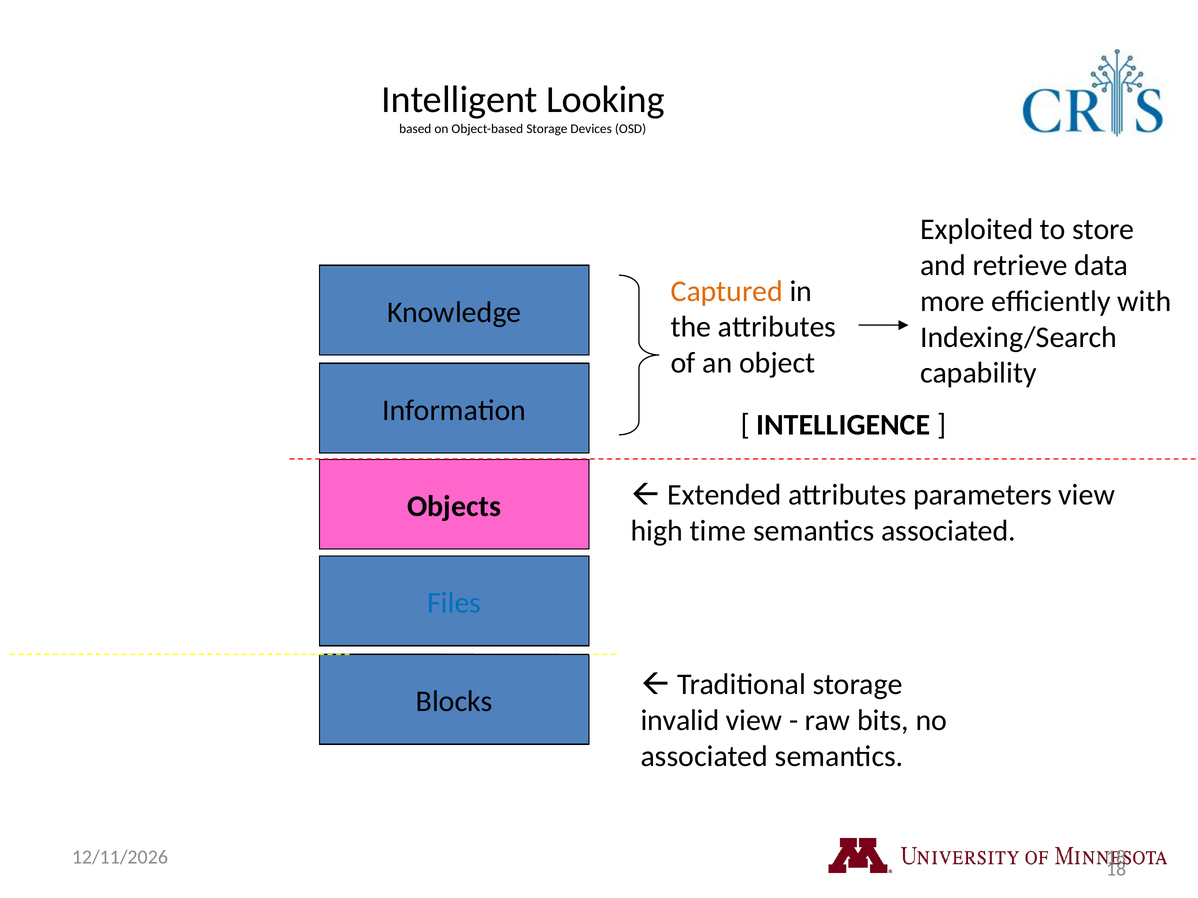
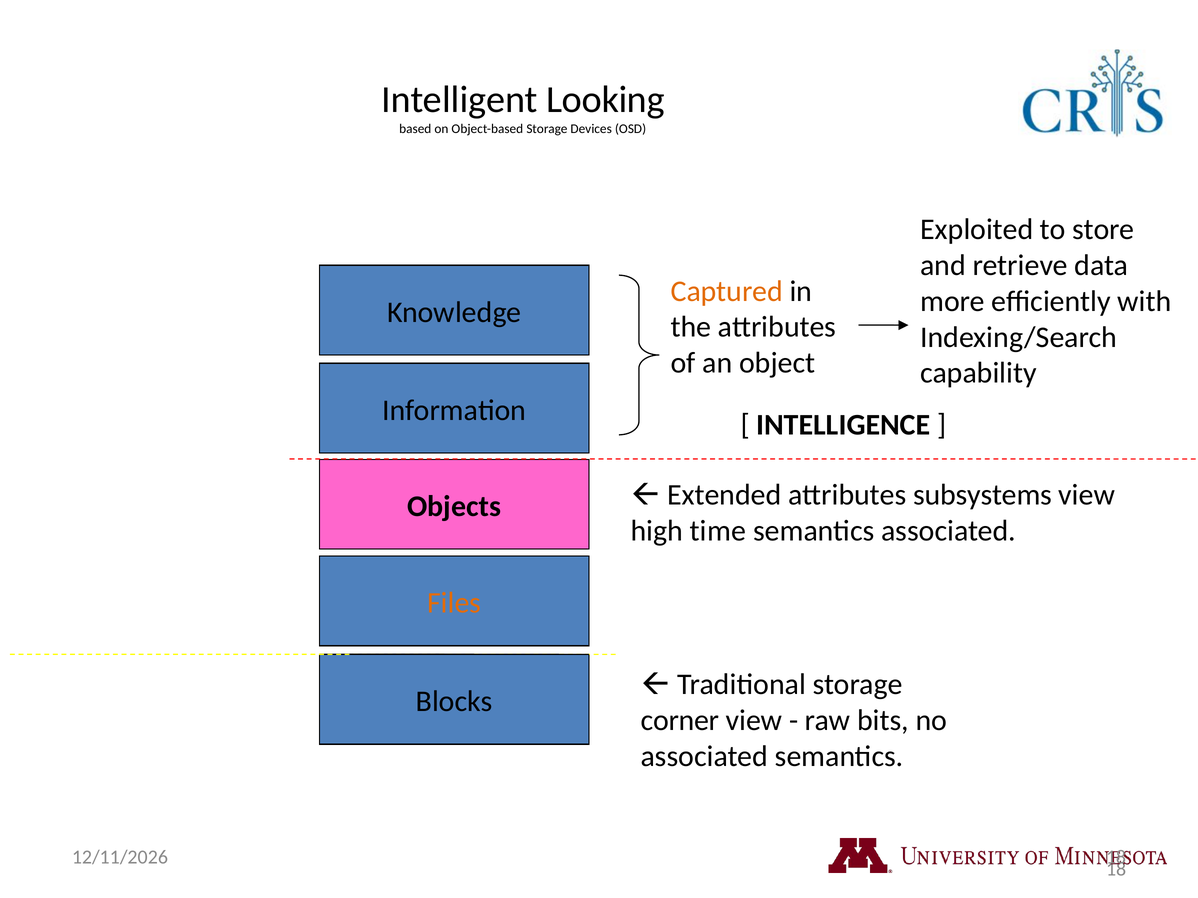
parameters: parameters -> subsystems
Files colour: blue -> orange
invalid: invalid -> corner
